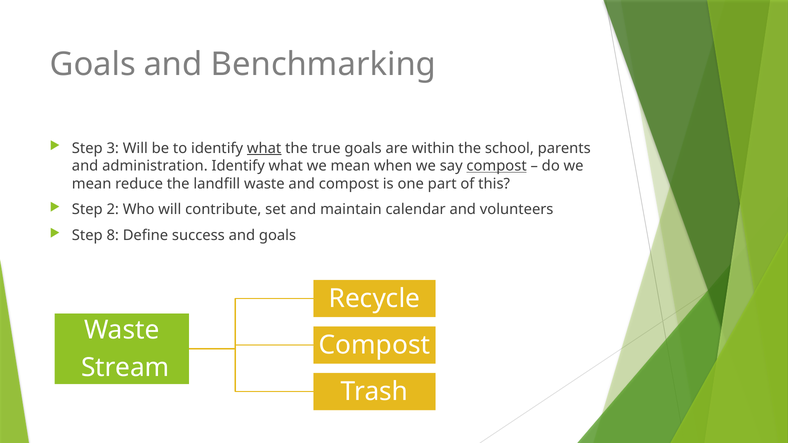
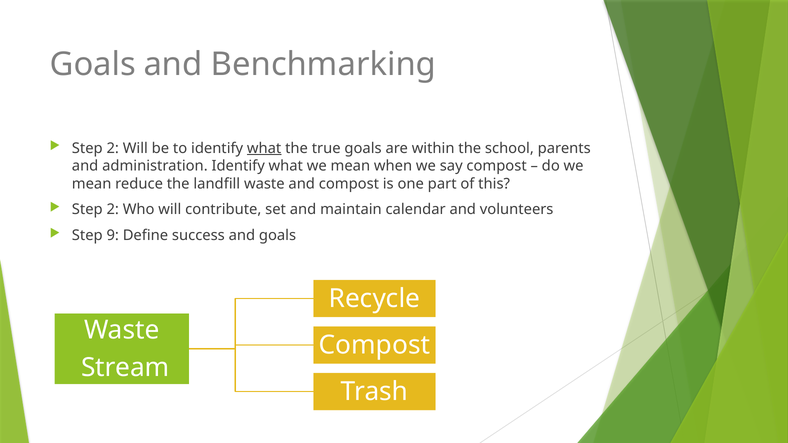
3 at (113, 148): 3 -> 2
compost at (497, 166) underline: present -> none
8: 8 -> 9
